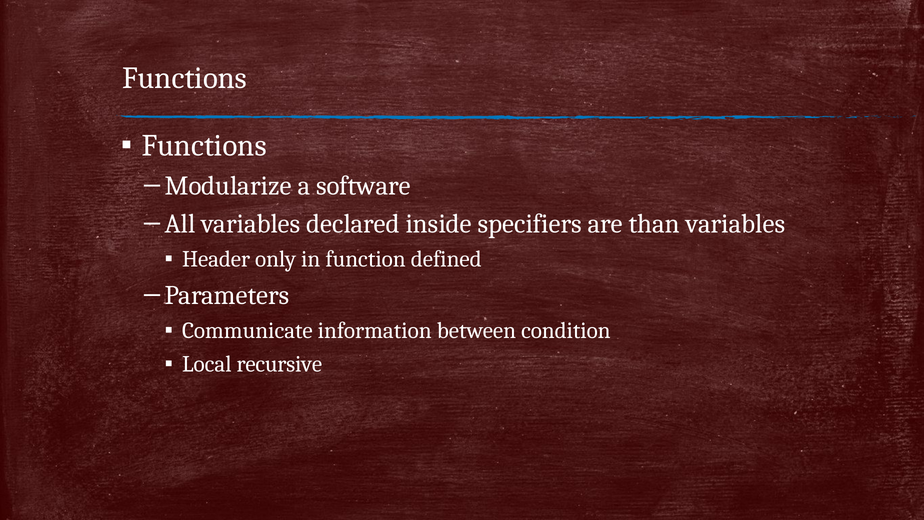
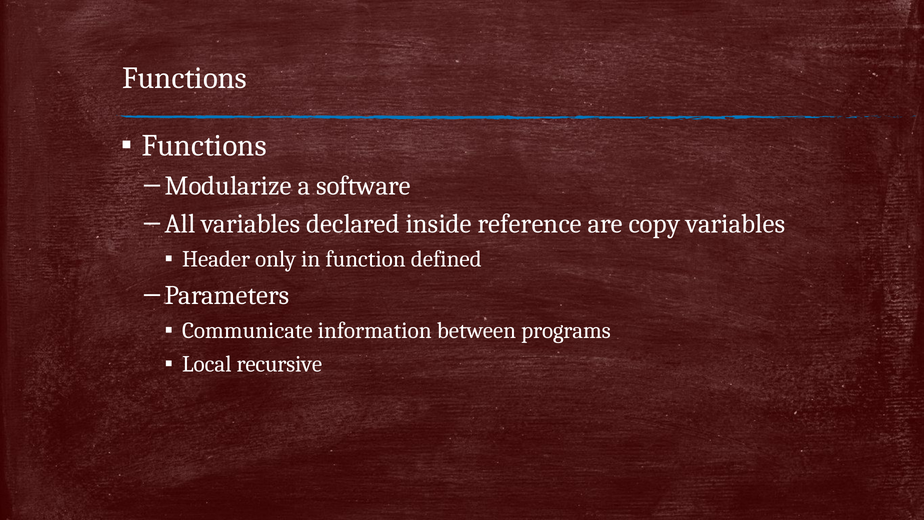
specifiers: specifiers -> reference
than: than -> copy
condition: condition -> programs
